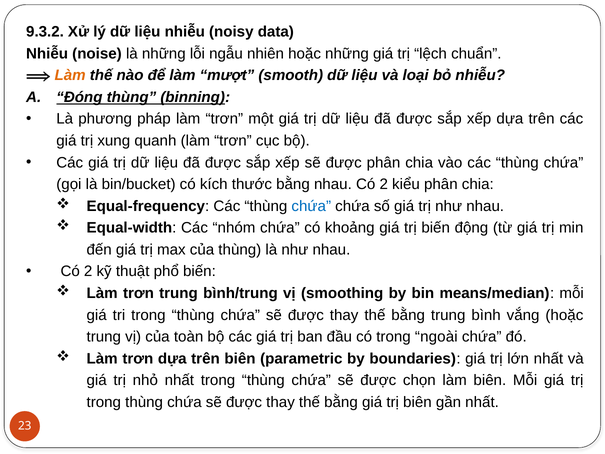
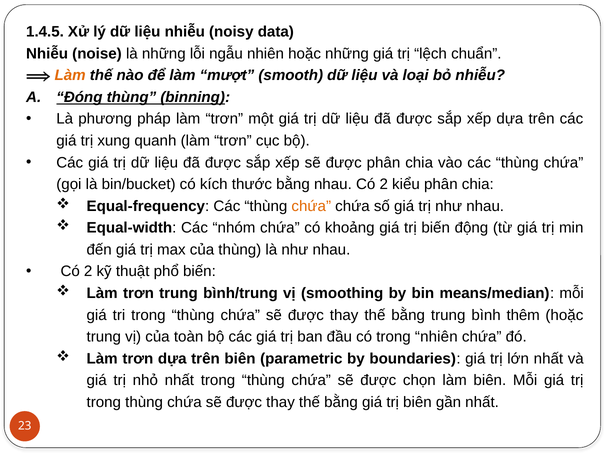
9.3.2: 9.3.2 -> 1.4.5
chứa at (311, 206) colour: blue -> orange
vắng: vắng -> thêm
trong ngoài: ngoài -> nhiên
